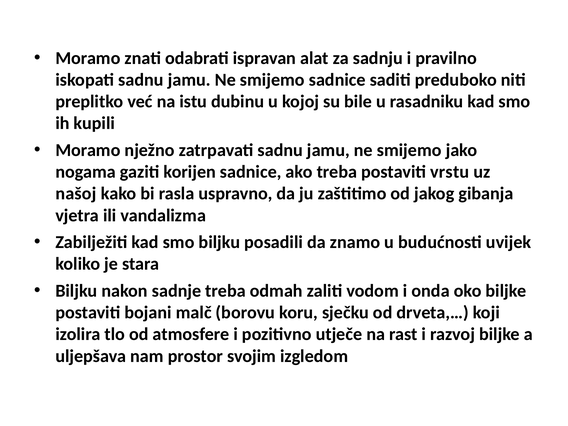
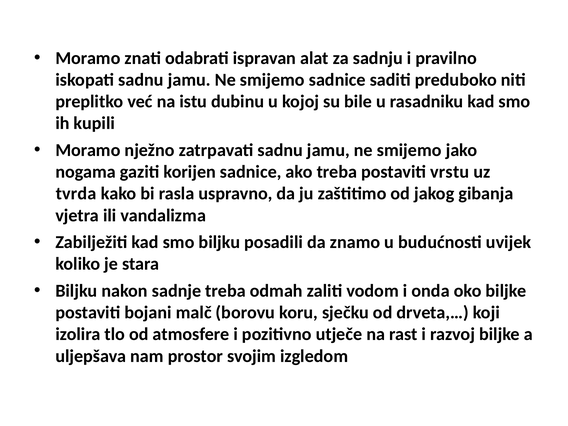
našoj: našoj -> tvrda
